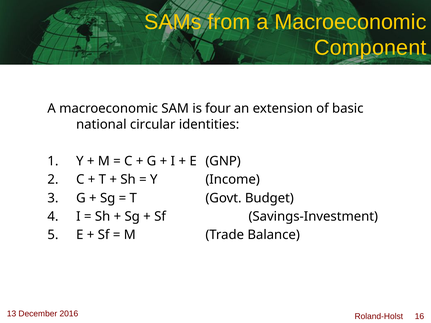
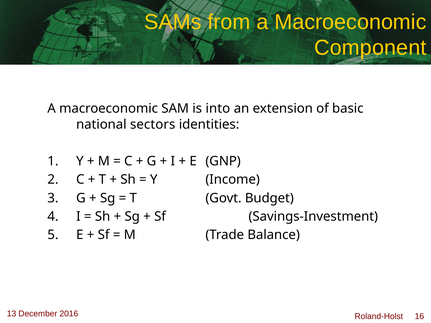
four: four -> into
circular: circular -> sectors
